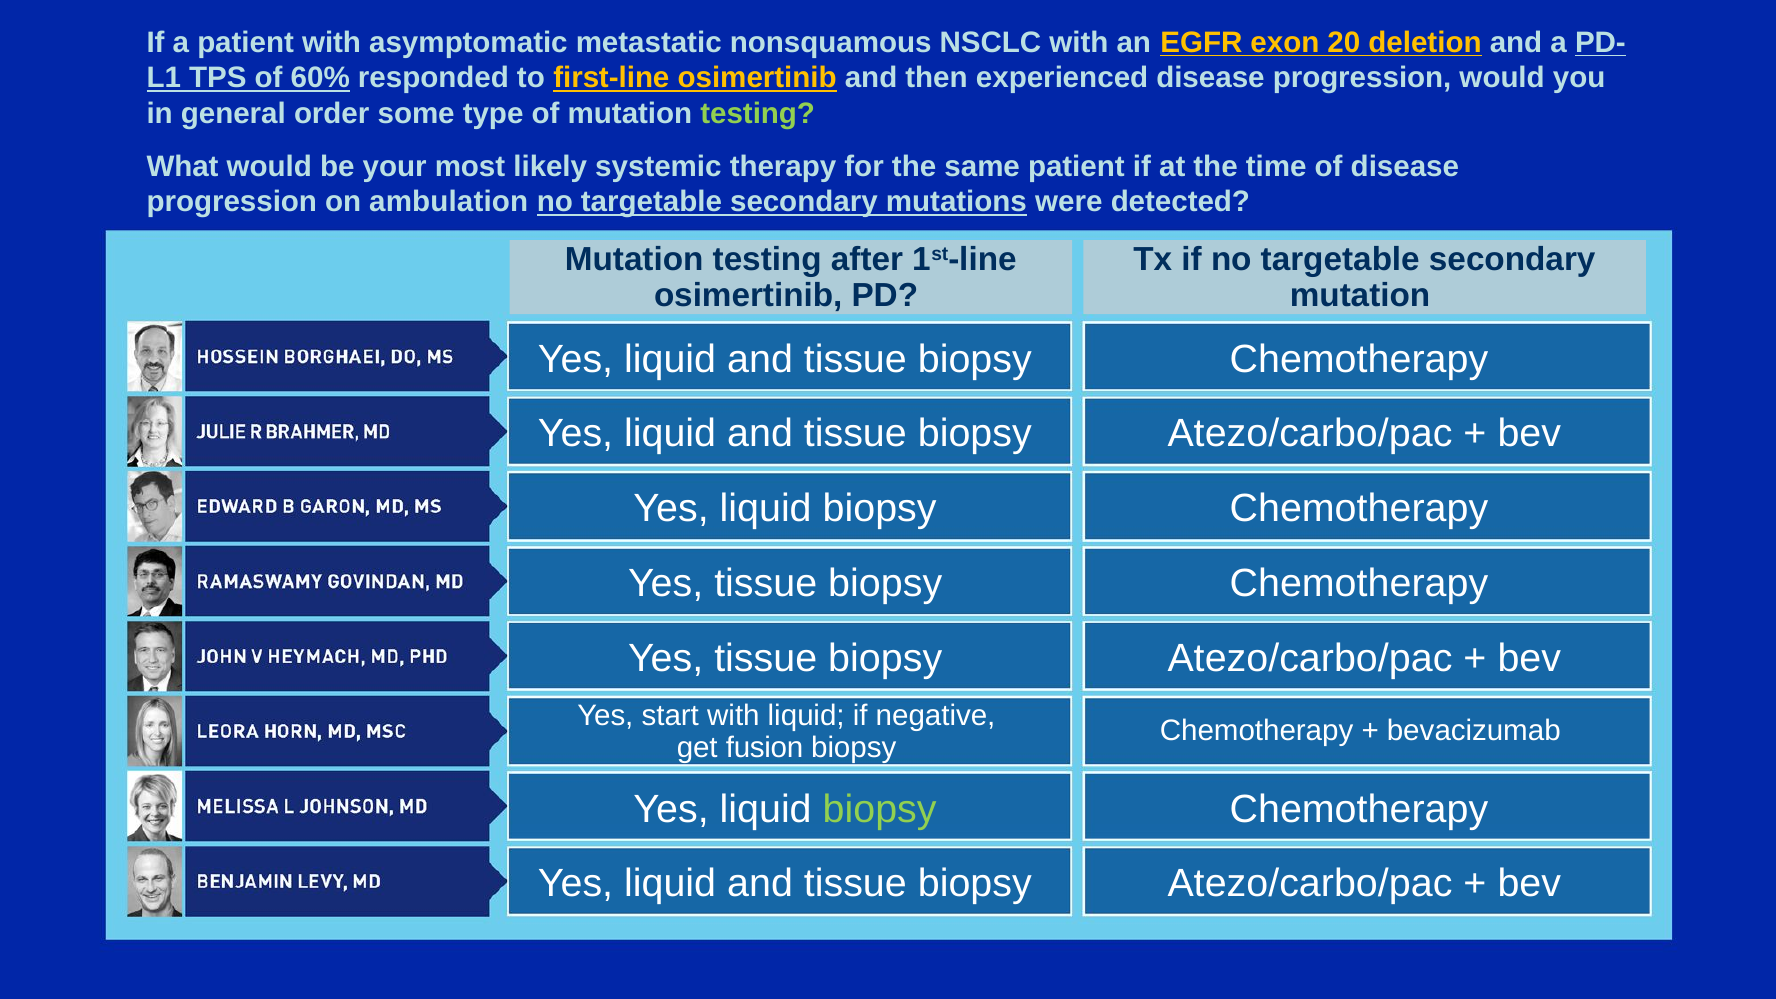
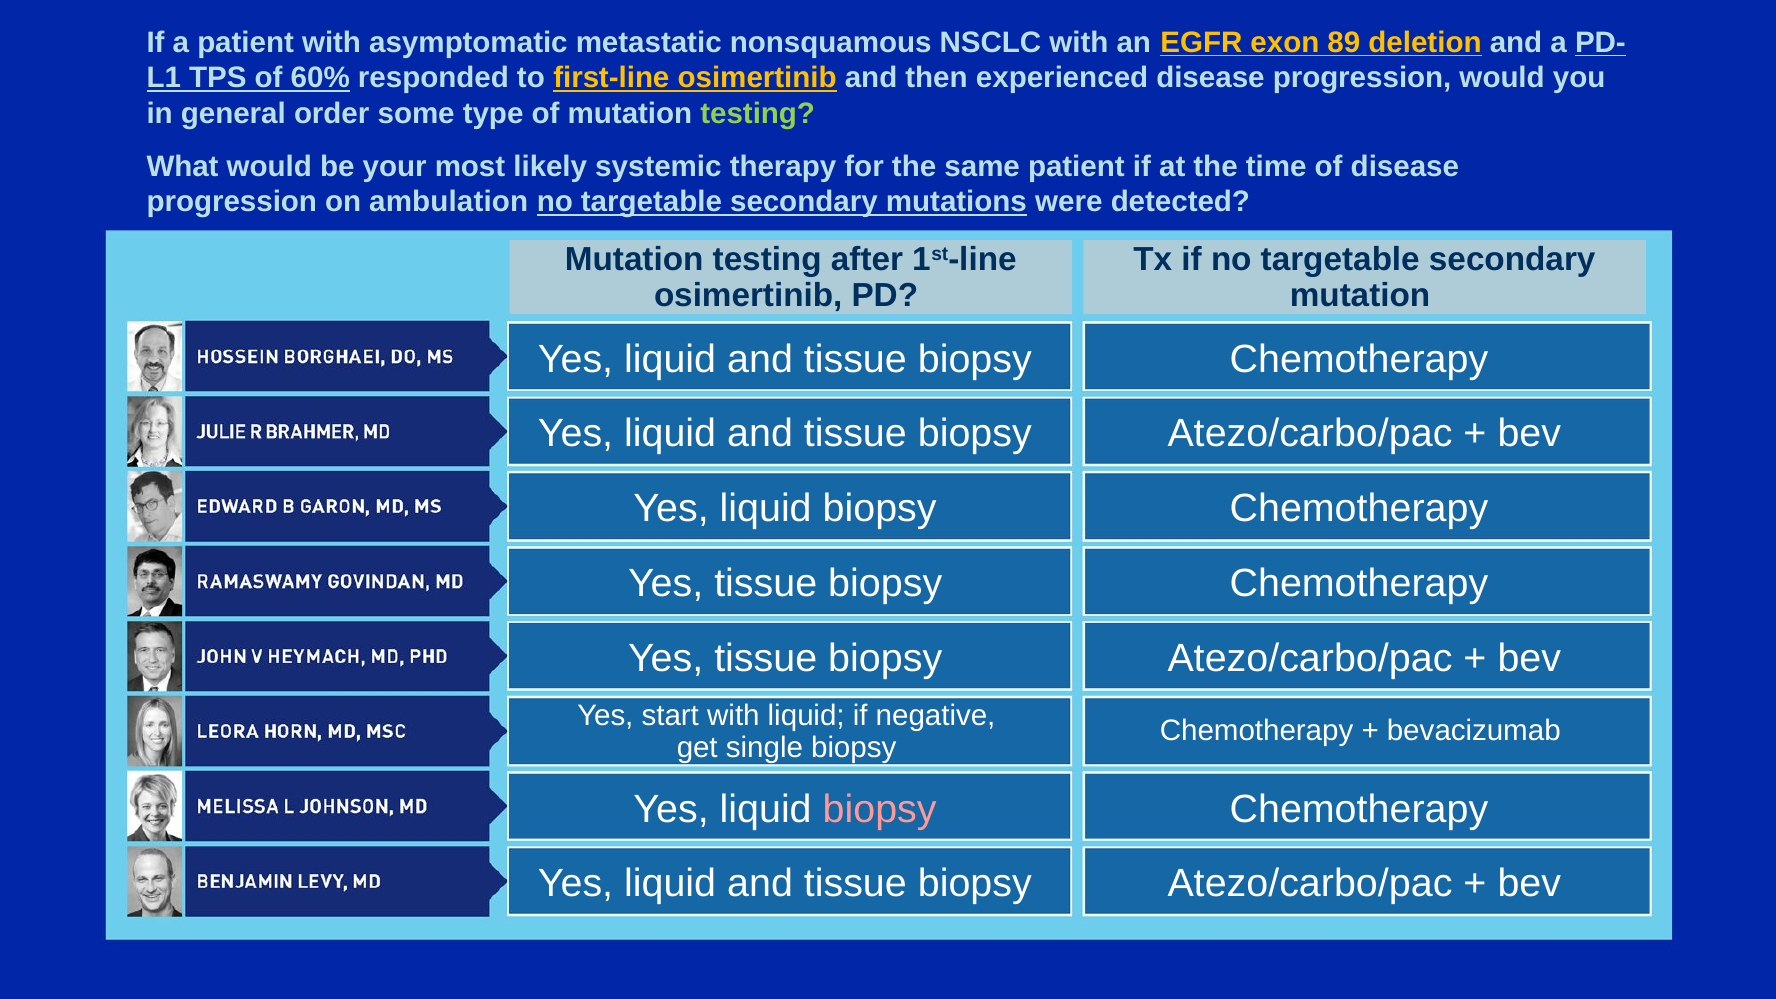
20: 20 -> 89
fusion: fusion -> single
biopsy at (880, 810) colour: light green -> pink
